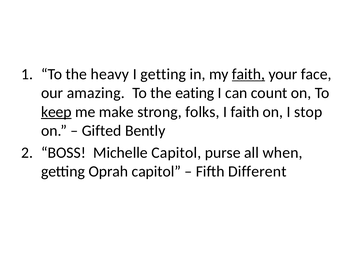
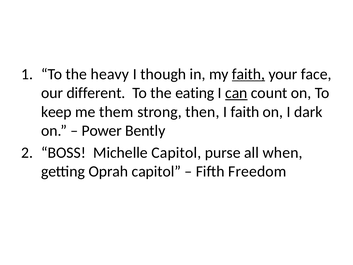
I getting: getting -> though
amazing: amazing -> different
can underline: none -> present
keep underline: present -> none
make: make -> them
folks: folks -> then
stop: stop -> dark
Gifted: Gifted -> Power
Different: Different -> Freedom
